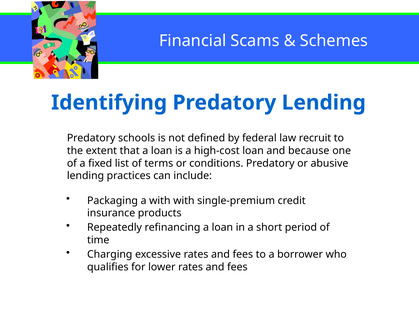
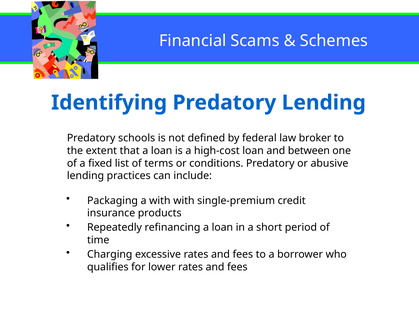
recruit: recruit -> broker
because: because -> between
